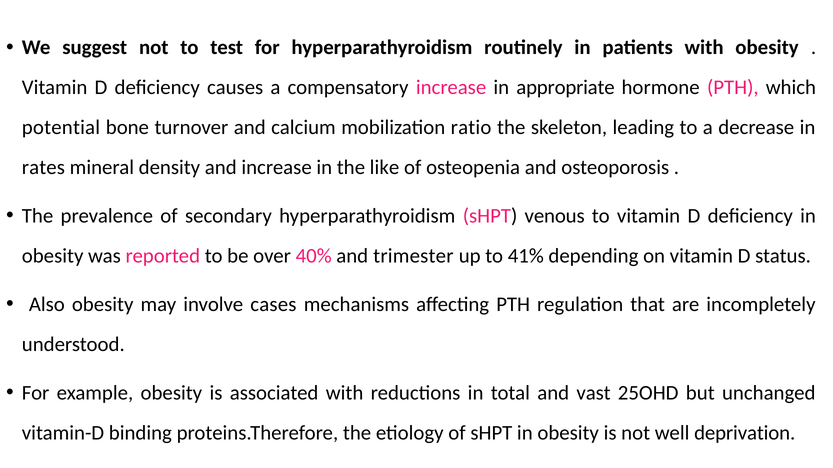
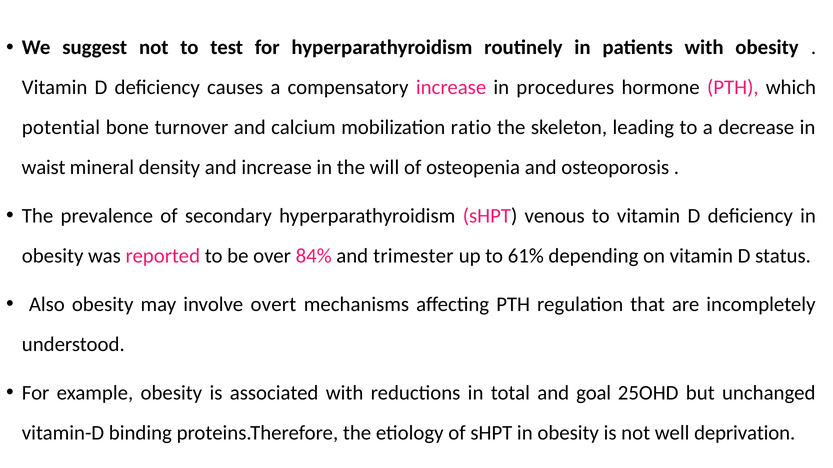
appropriate: appropriate -> procedures
rates: rates -> waist
like: like -> will
40%: 40% -> 84%
41%: 41% -> 61%
cases: cases -> overt
vast: vast -> goal
